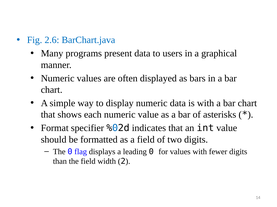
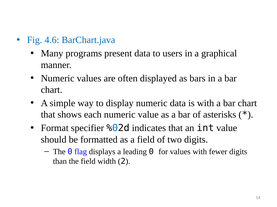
2.6: 2.6 -> 4.6
